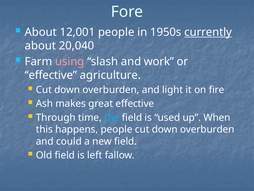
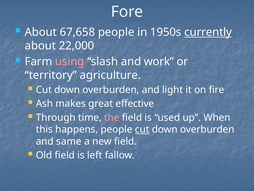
12,001: 12,001 -> 67,658
20,040: 20,040 -> 22,000
effective at (51, 75): effective -> territory
the colour: light blue -> pink
cut at (142, 129) underline: none -> present
could: could -> same
